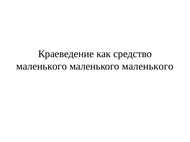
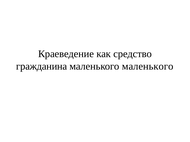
маленького at (42, 66): маленького -> гражданина
